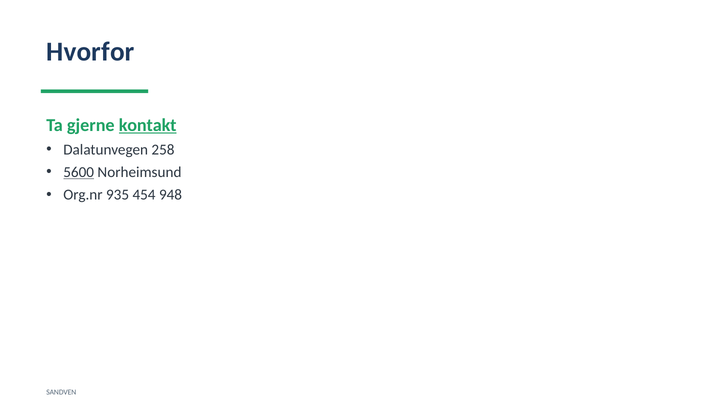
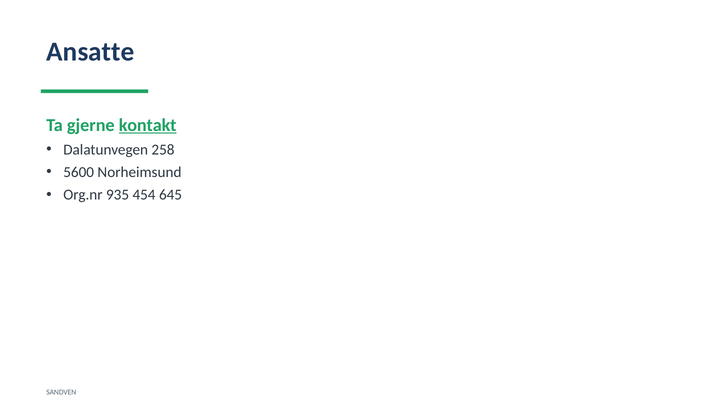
Hvorfor: Hvorfor -> Ansatte
5600 underline: present -> none
948: 948 -> 645
